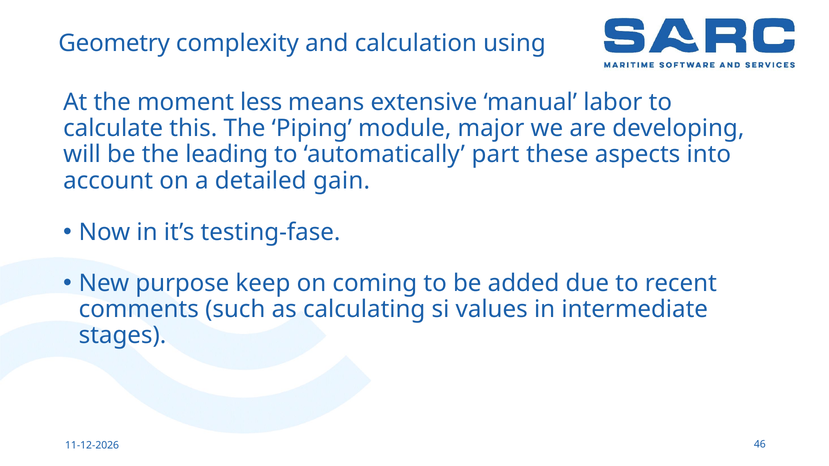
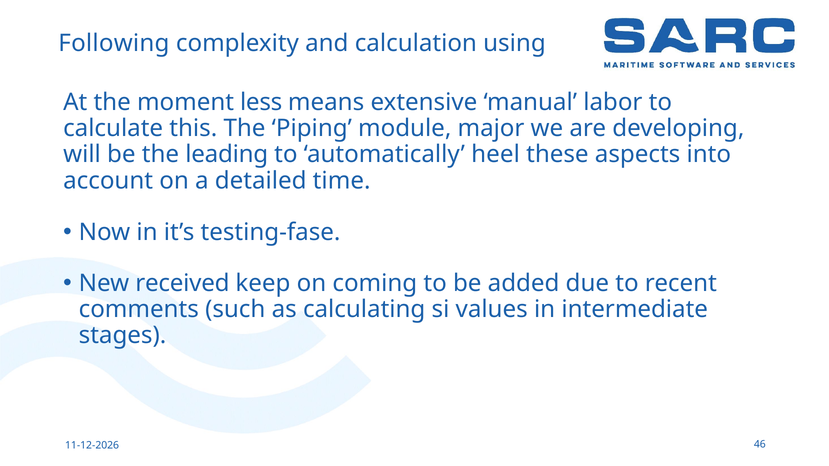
Geometry: Geometry -> Following
part: part -> heel
gain: gain -> time
purpose: purpose -> received
